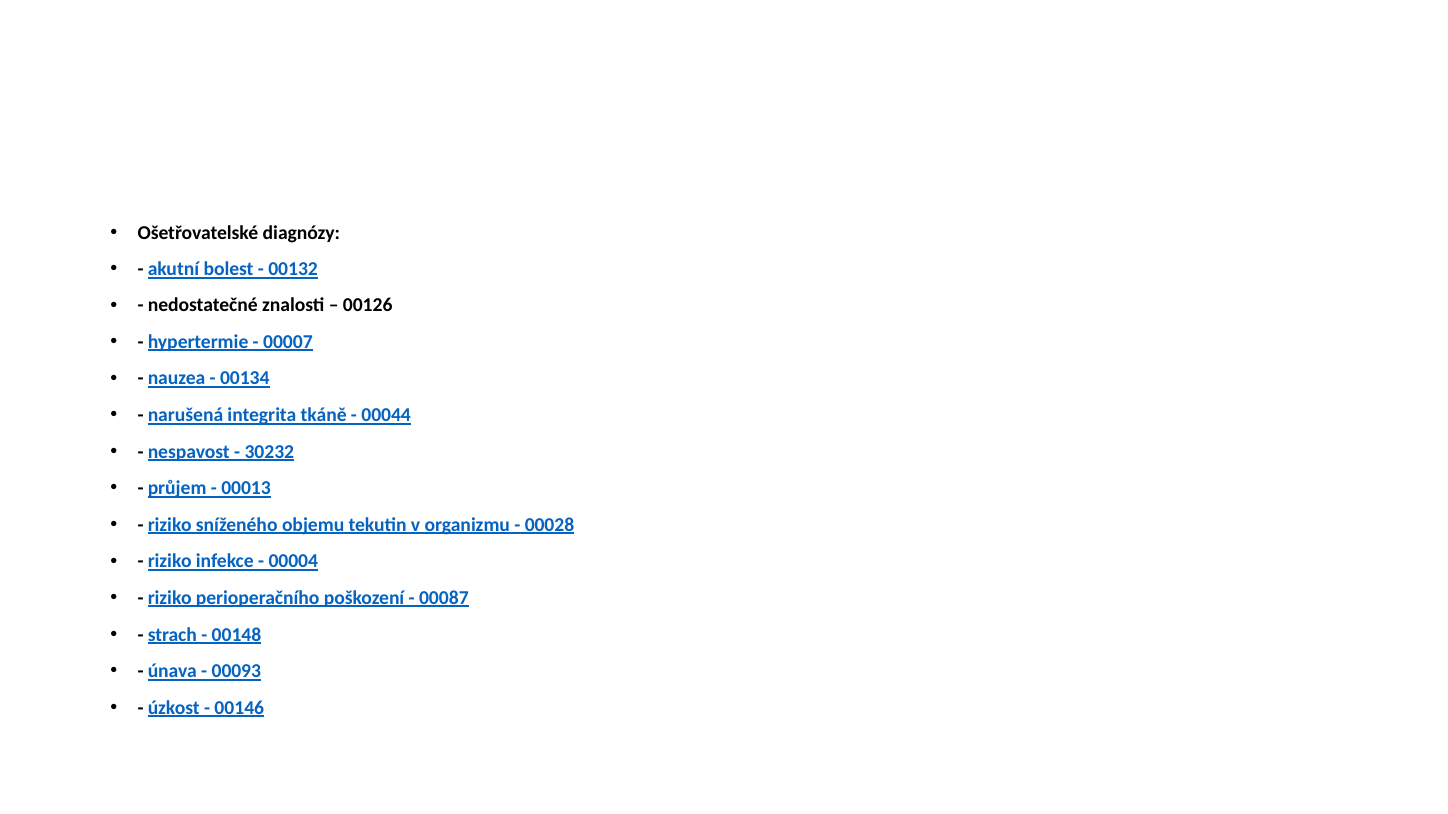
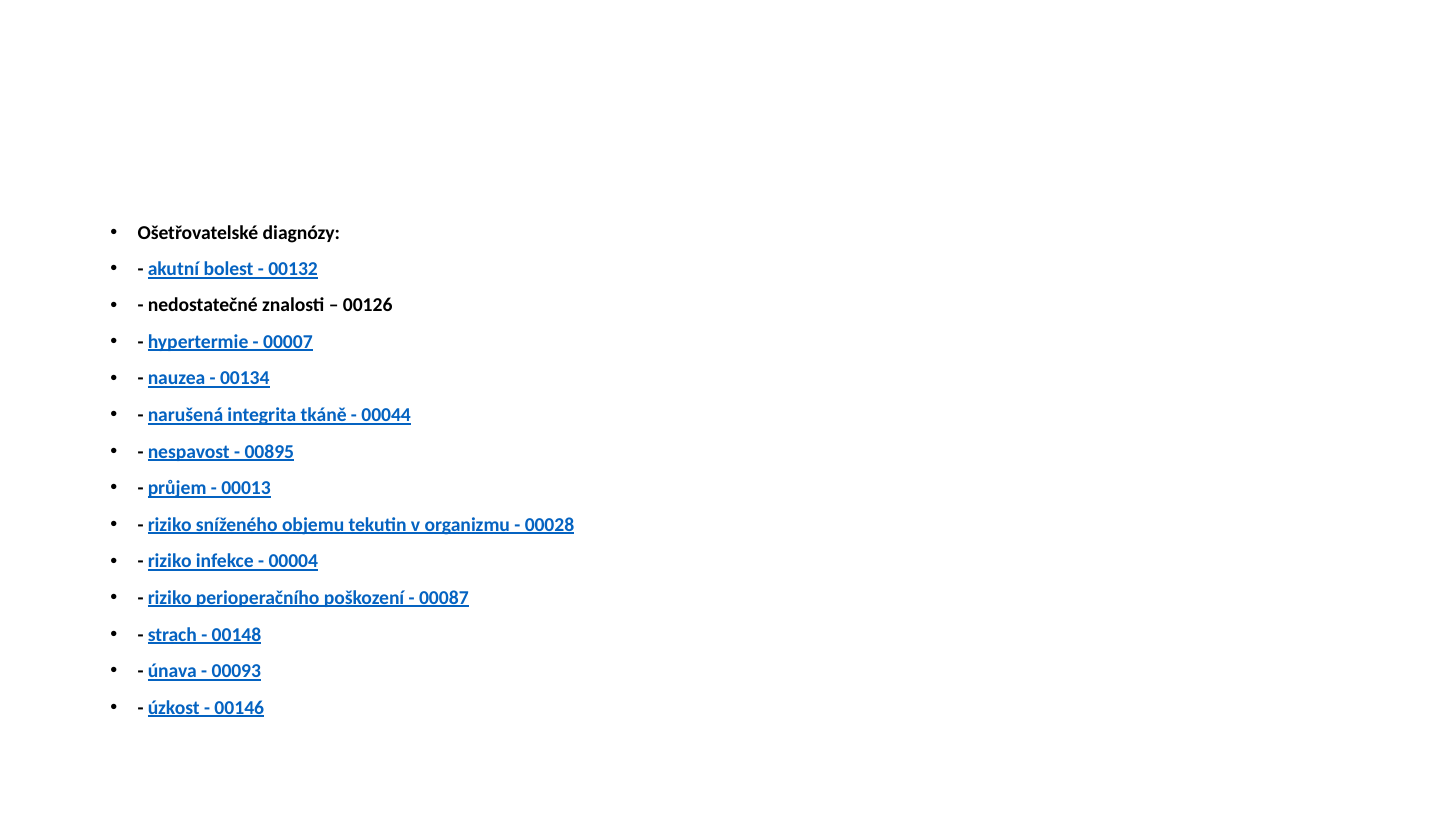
30232: 30232 -> 00895
